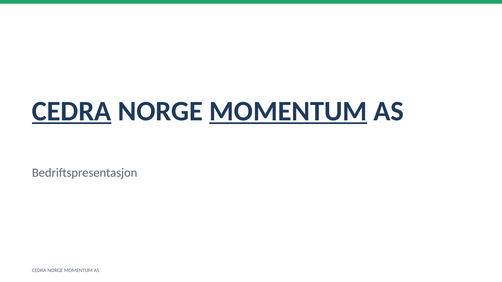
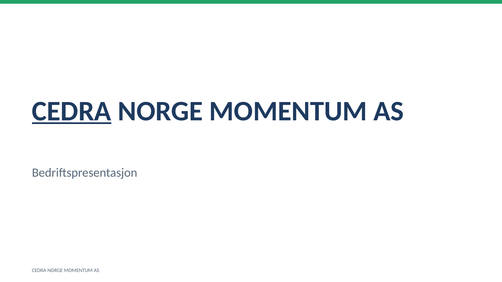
MOMENTUM at (288, 111) underline: present -> none
